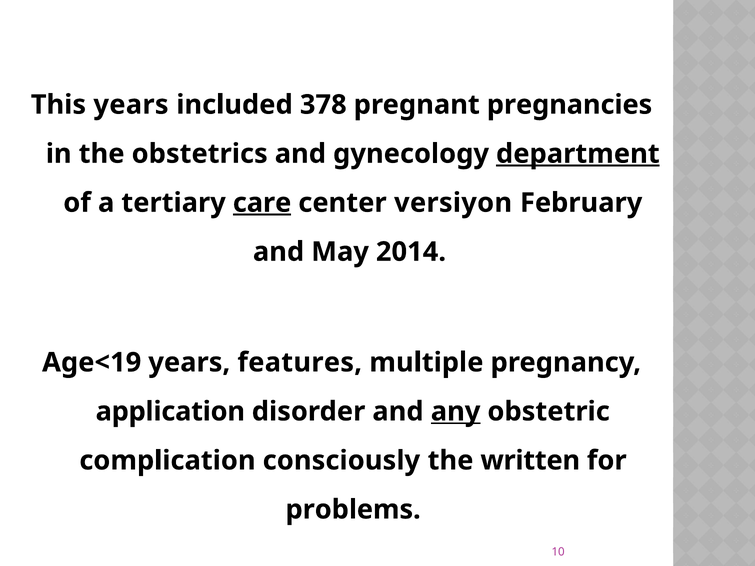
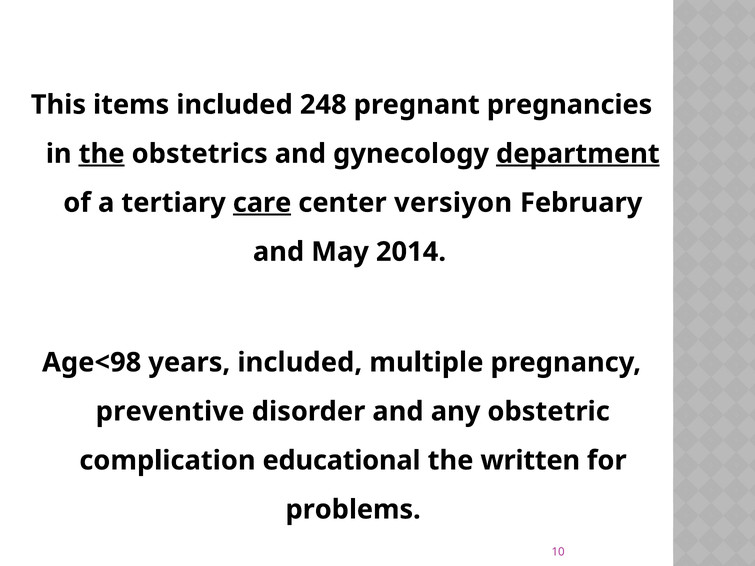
This years: years -> items
378: 378 -> 248
the at (102, 154) underline: none -> present
Age<19: Age<19 -> Age<98
years features: features -> included
application: application -> preventive
any underline: present -> none
consciously: consciously -> educational
